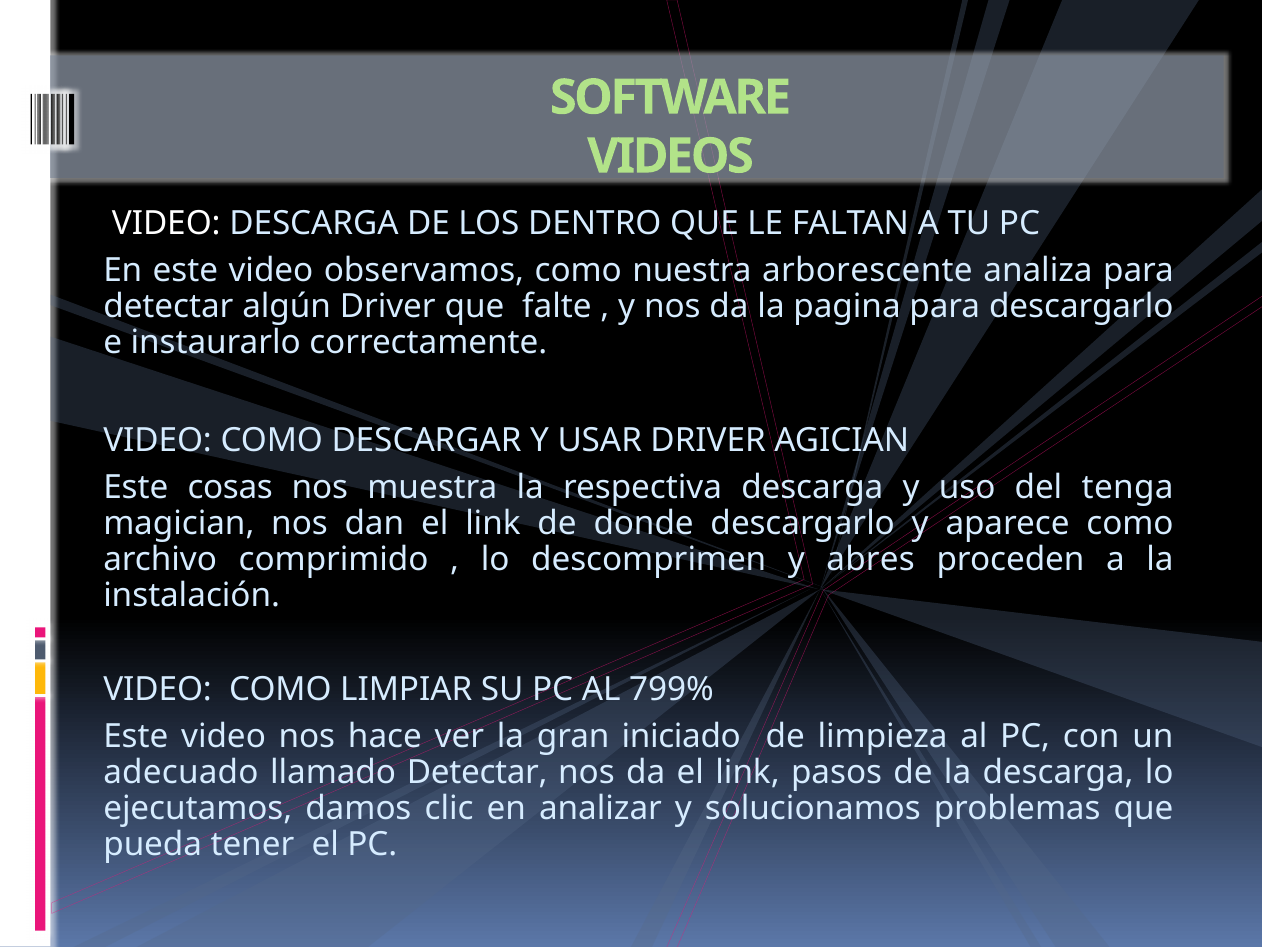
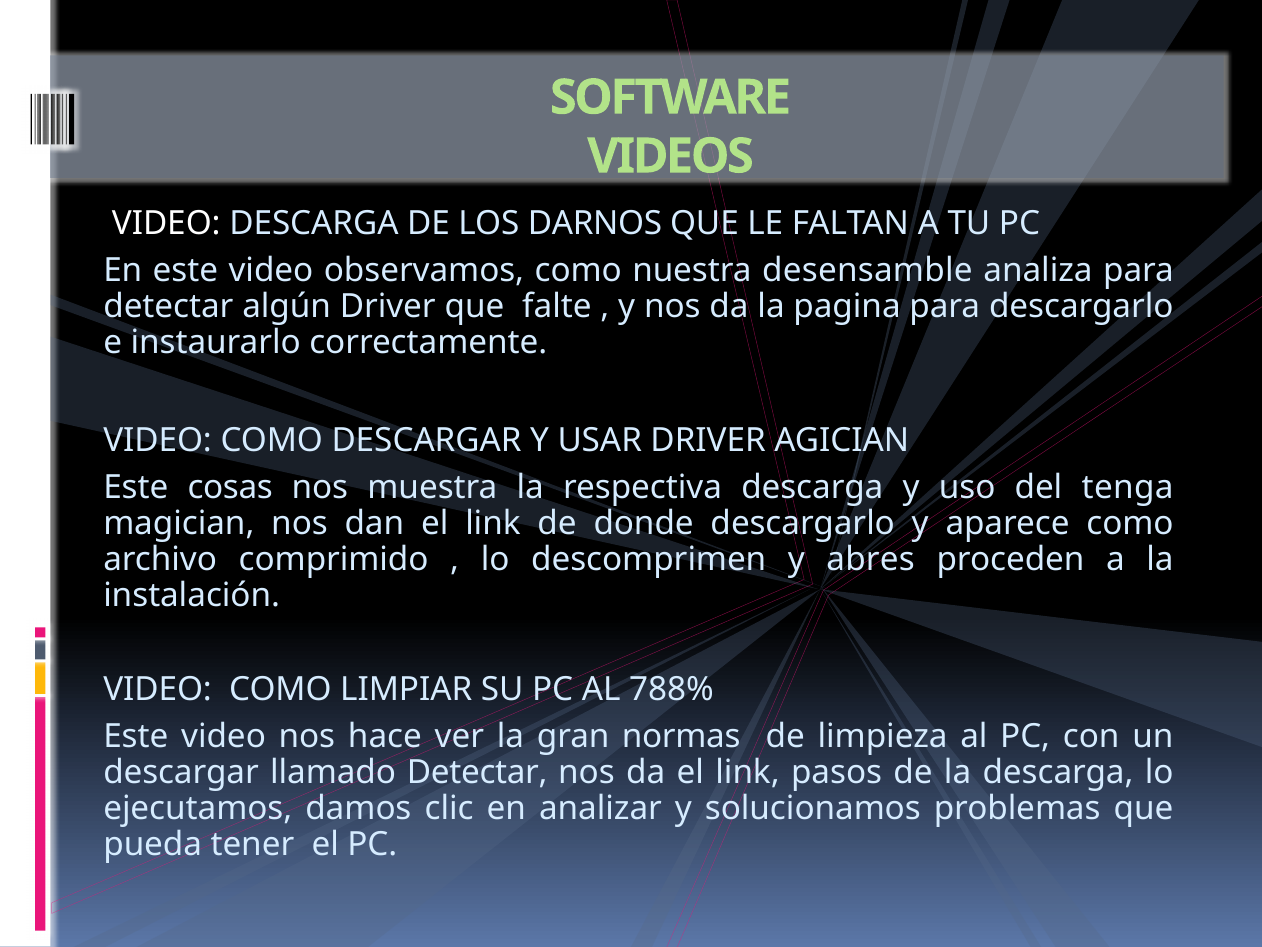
DENTRO: DENTRO -> DARNOS
arborescente: arborescente -> desensamble
799%: 799% -> 788%
iniciado: iniciado -> normas
adecuado at (181, 772): adecuado -> descargar
